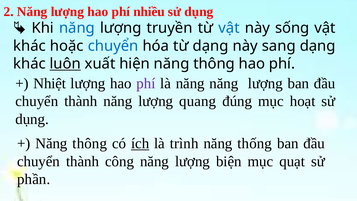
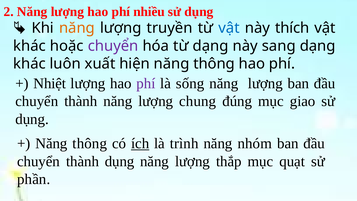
năng at (77, 28) colour: blue -> orange
sống: sống -> thích
chuyển at (113, 46) colour: blue -> purple
luôn underline: present -> none
là năng: năng -> sống
quang: quang -> chung
hoạt: hoạt -> giao
thống: thống -> nhóm
thành công: công -> dụng
biện: biện -> thắp
